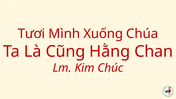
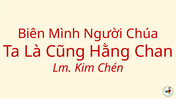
Tươi: Tươi -> Biên
Xuống: Xuống -> Người
Chúc: Chúc -> Chén
